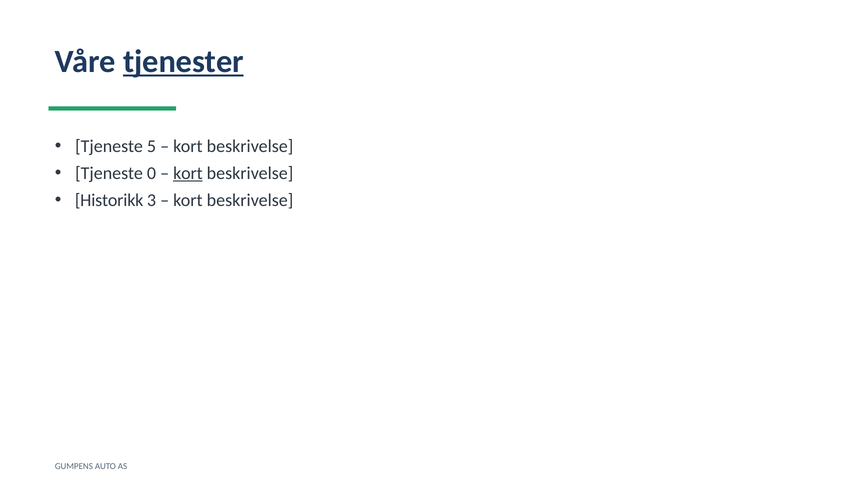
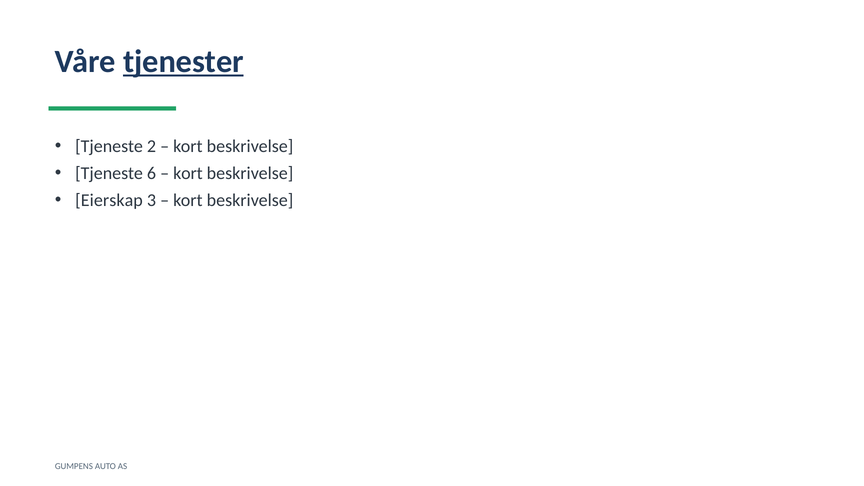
5: 5 -> 2
0: 0 -> 6
kort at (188, 173) underline: present -> none
Historikk: Historikk -> Eierskap
